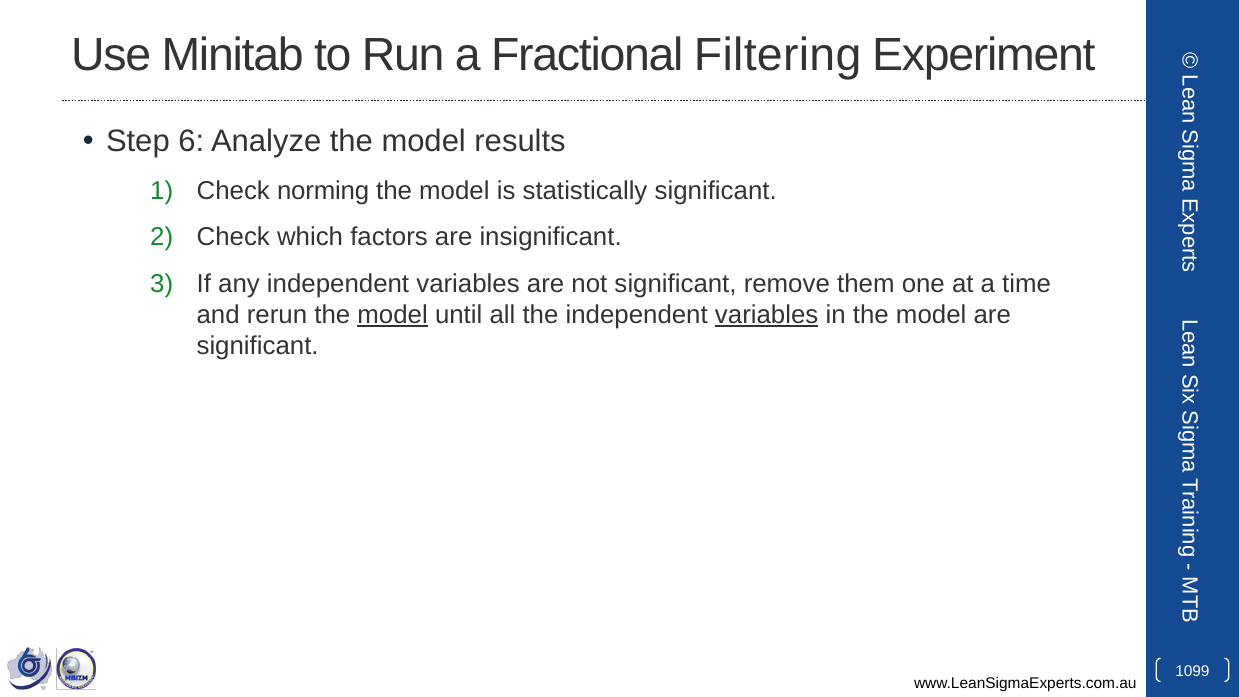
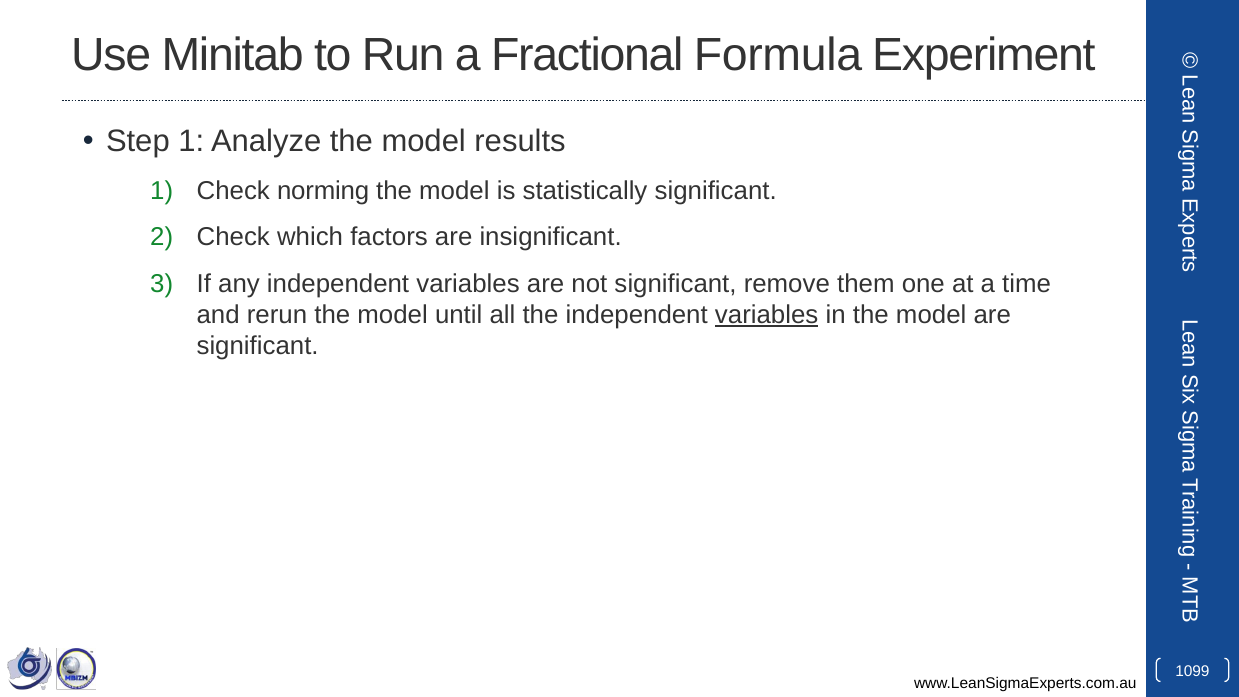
Filtering: Filtering -> Formula
Step 6: 6 -> 1
model at (393, 315) underline: present -> none
